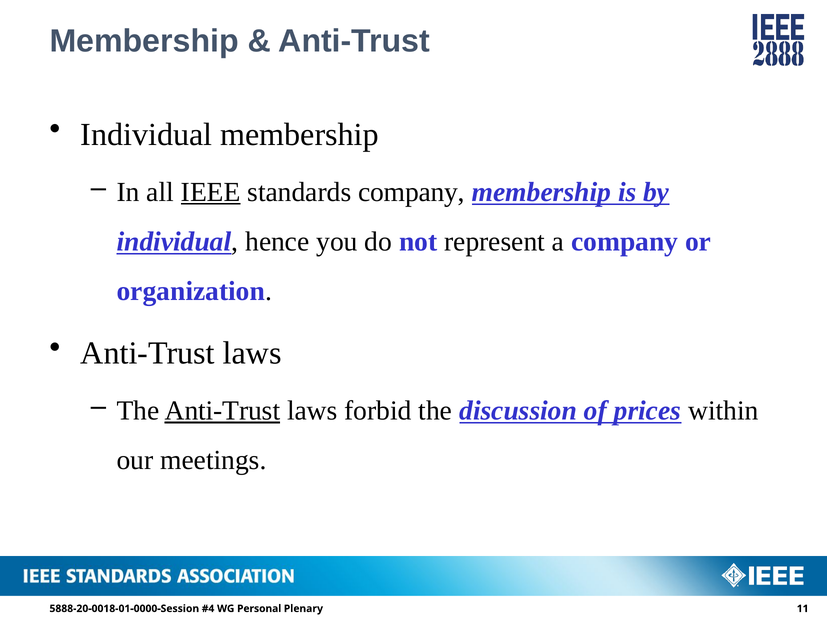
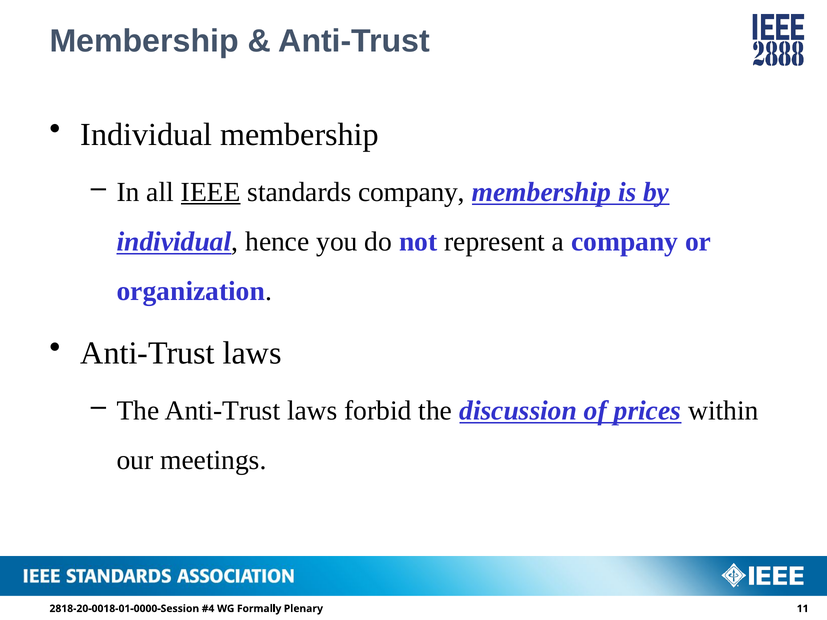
Anti-Trust at (222, 411) underline: present -> none
5888-20-0018-01-0000-Session: 5888-20-0018-01-0000-Session -> 2818-20-0018-01-0000-Session
Personal: Personal -> Formally
